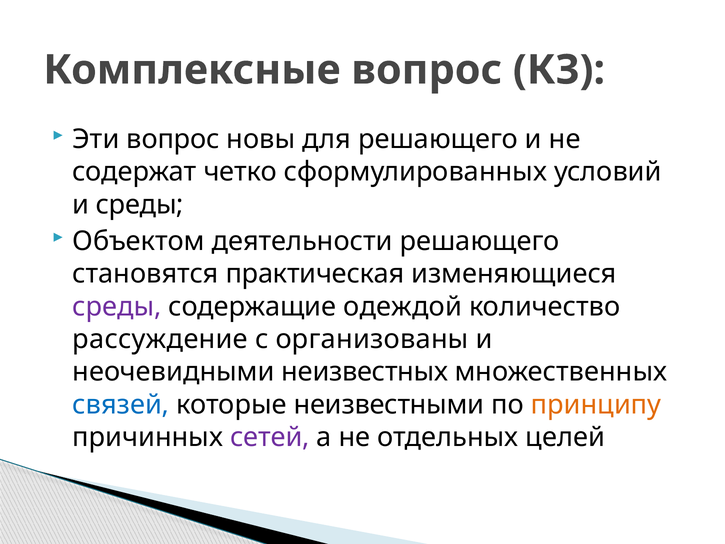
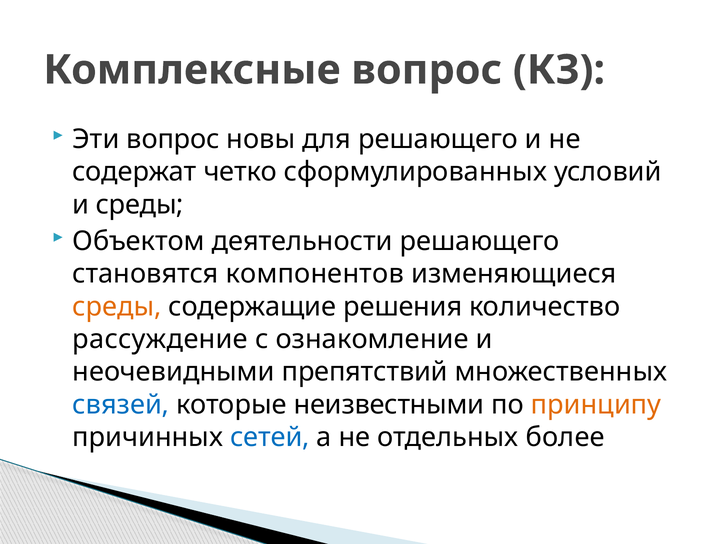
практическая: практическая -> компонентов
среды at (117, 307) colour: purple -> orange
одеждой: одеждой -> решения
организованы: организованы -> ознакомление
неизвестных: неизвестных -> препятствий
сетей colour: purple -> blue
целей: целей -> более
